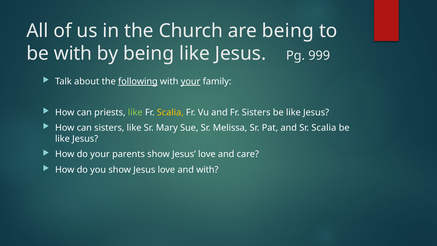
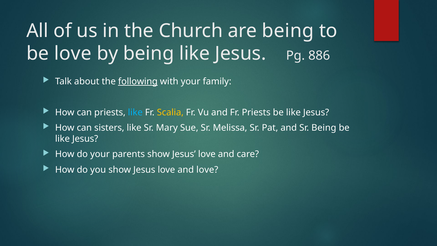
be with: with -> love
999: 999 -> 886
your at (191, 81) underline: present -> none
like at (135, 112) colour: light green -> light blue
Fr Sisters: Sisters -> Priests
Sr Scalia: Scalia -> Being
and with: with -> love
